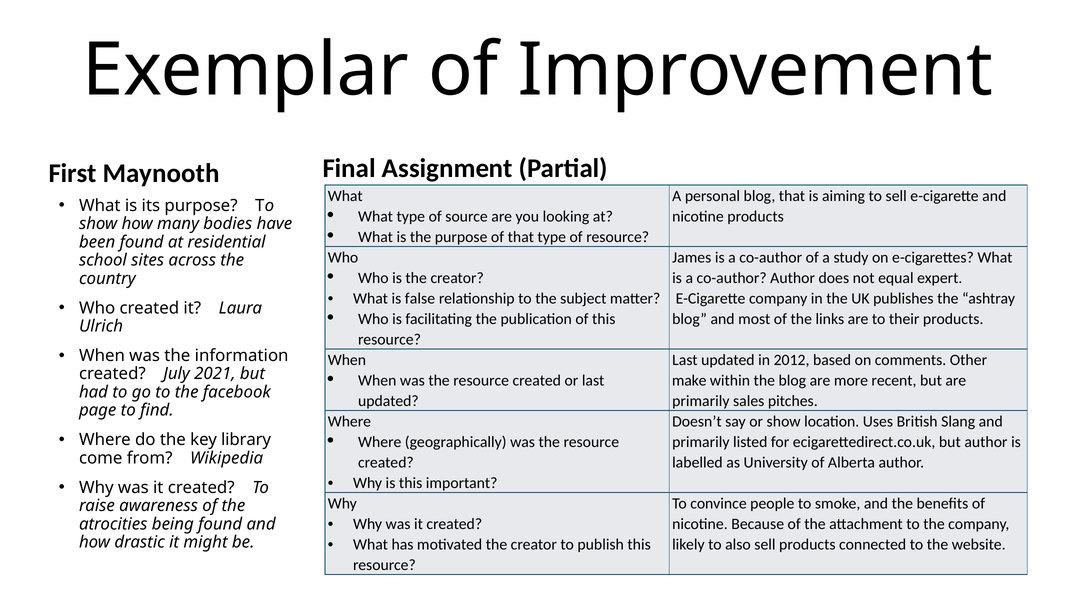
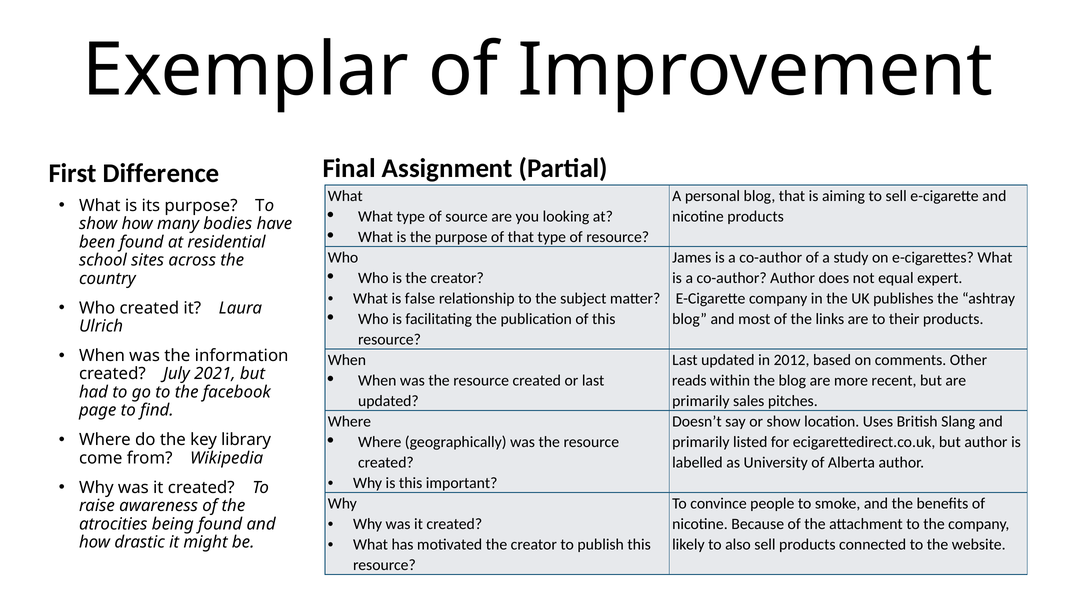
Maynooth: Maynooth -> Difference
make: make -> reads
